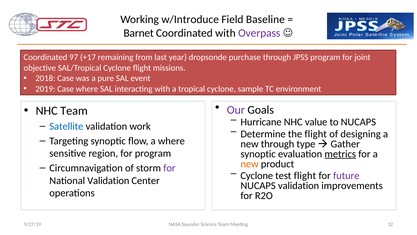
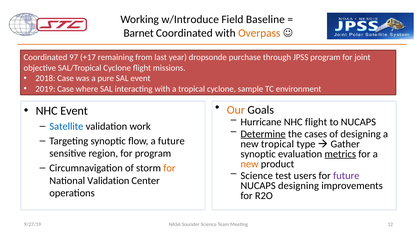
Overpass colour: purple -> orange
Our colour: purple -> orange
NHC Team: Team -> Event
NHC value: value -> flight
Determine underline: none -> present
the flight: flight -> cases
a where: where -> future
new through: through -> tropical
for at (169, 168) colour: purple -> orange
Cyclone at (257, 175): Cyclone -> Science
test flight: flight -> users
NUCAPS validation: validation -> designing
